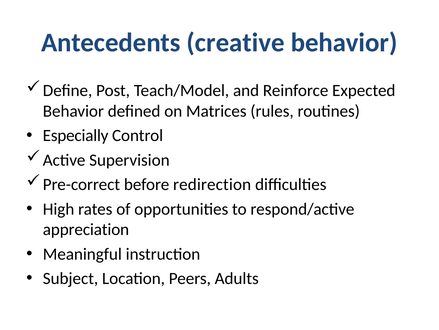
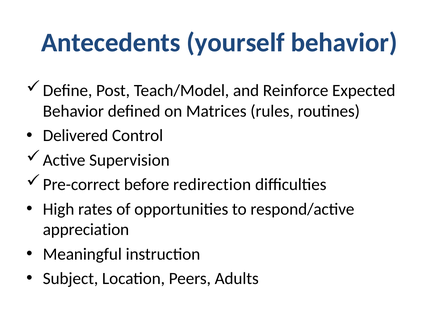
creative: creative -> yourself
Especially: Especially -> Delivered
